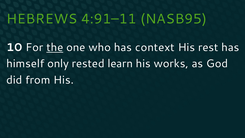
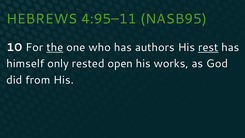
4:91–11: 4:91–11 -> 4:95–11
context: context -> authors
rest underline: none -> present
learn: learn -> open
